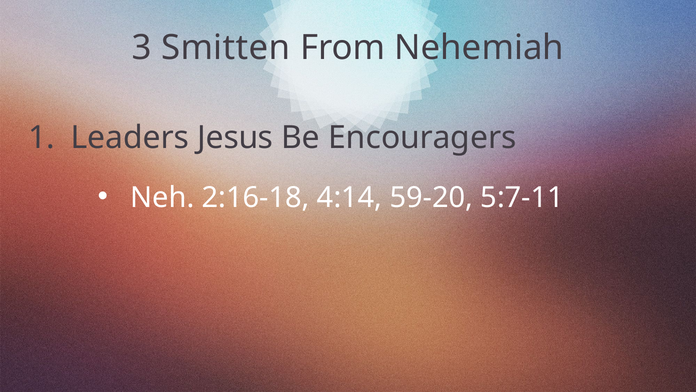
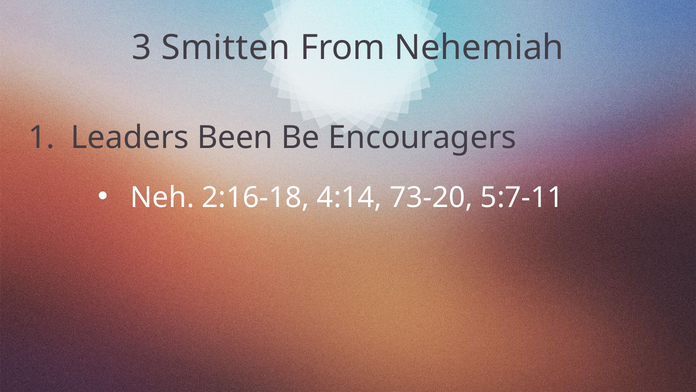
Jesus: Jesus -> Been
59-20: 59-20 -> 73-20
